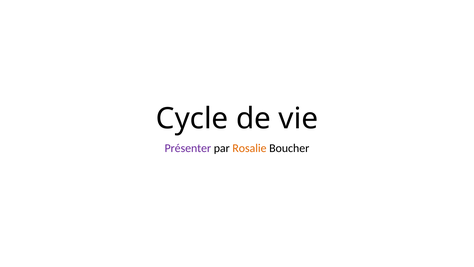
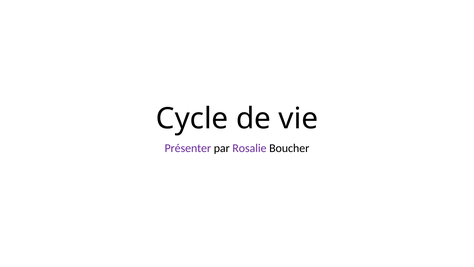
Rosalie colour: orange -> purple
